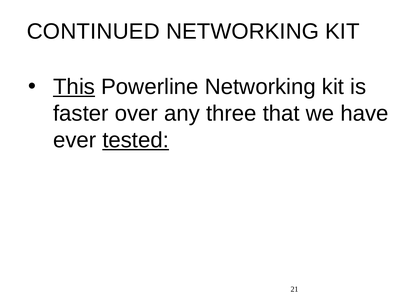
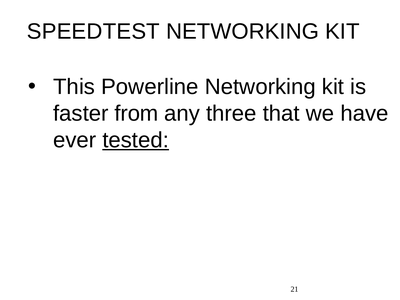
CONTINUED: CONTINUED -> SPEEDTEST
This underline: present -> none
over: over -> from
